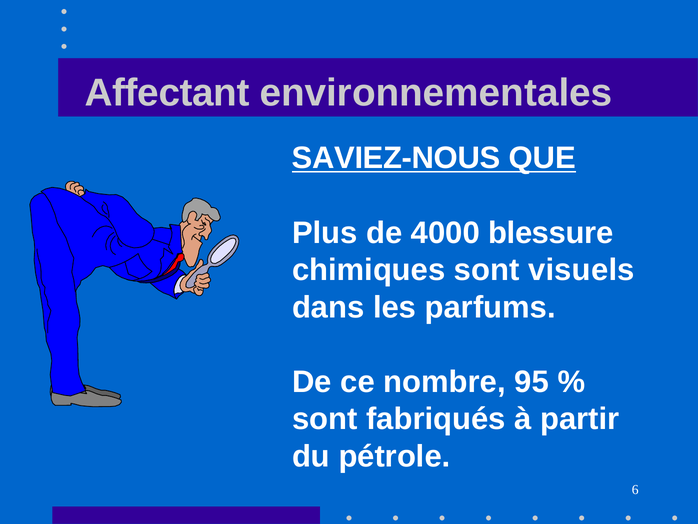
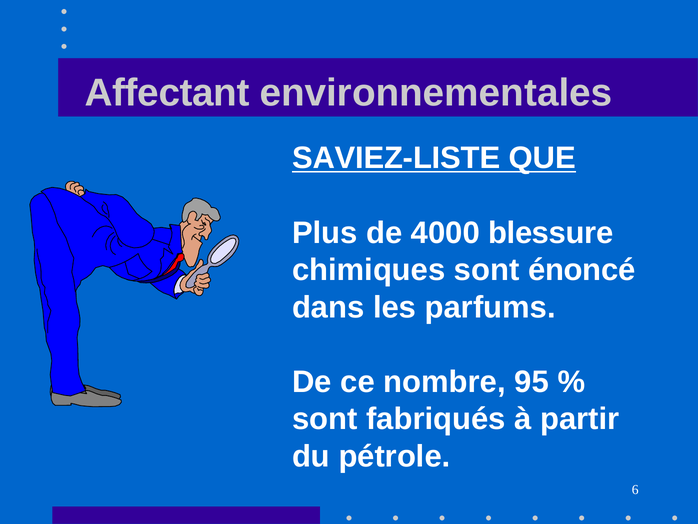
SAVIEZ-NOUS: SAVIEZ-NOUS -> SAVIEZ-LISTE
visuels: visuels -> énoncé
